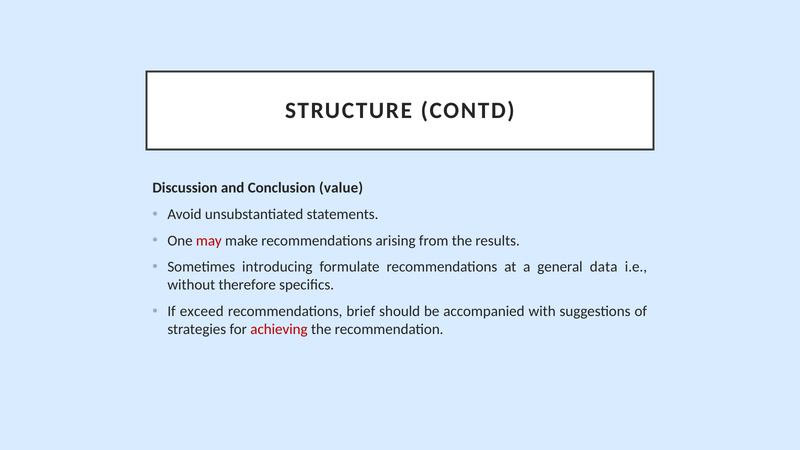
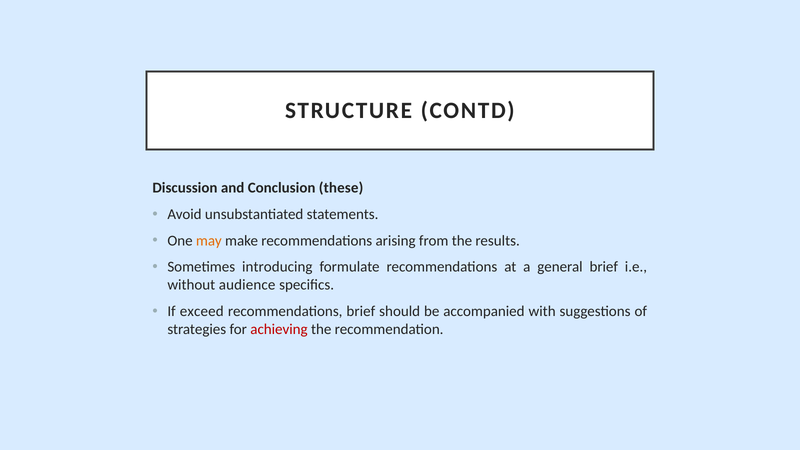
value: value -> these
may colour: red -> orange
general data: data -> brief
therefore: therefore -> audience
